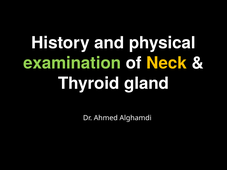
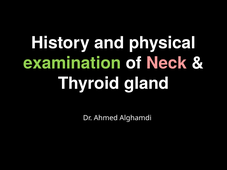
Neck colour: yellow -> pink
